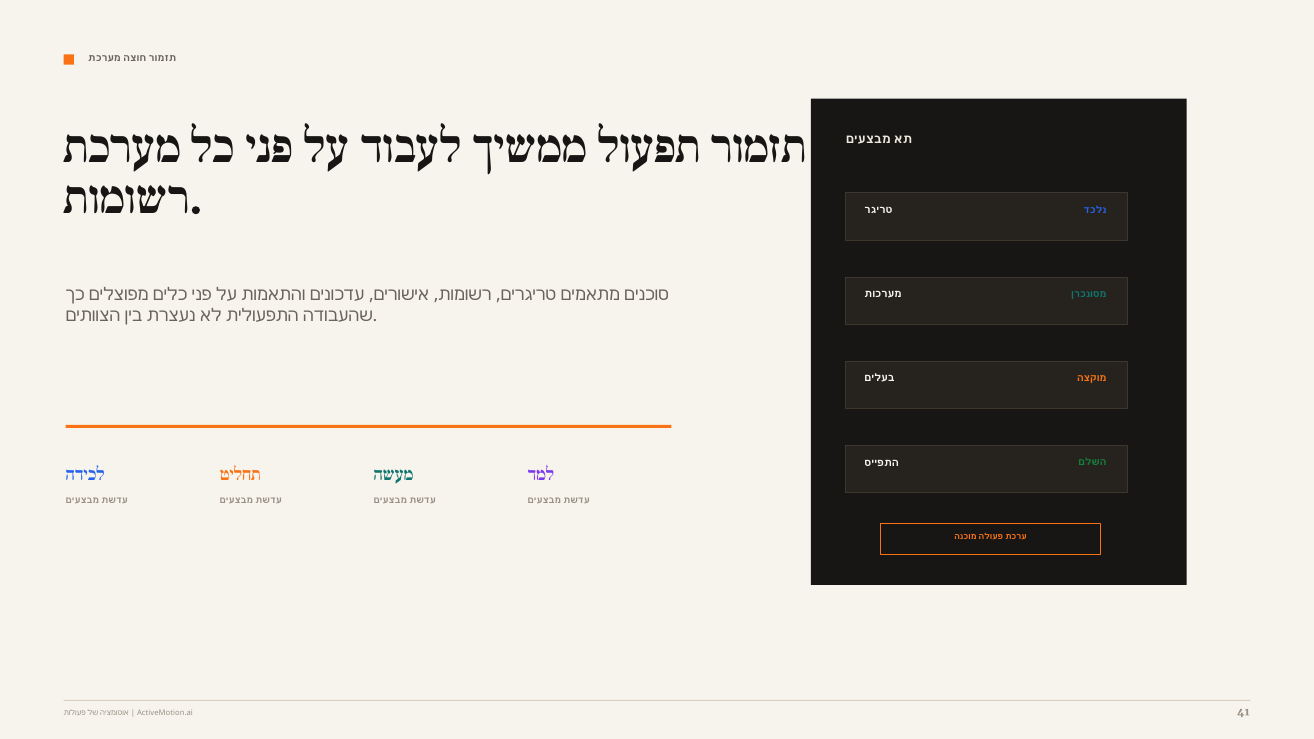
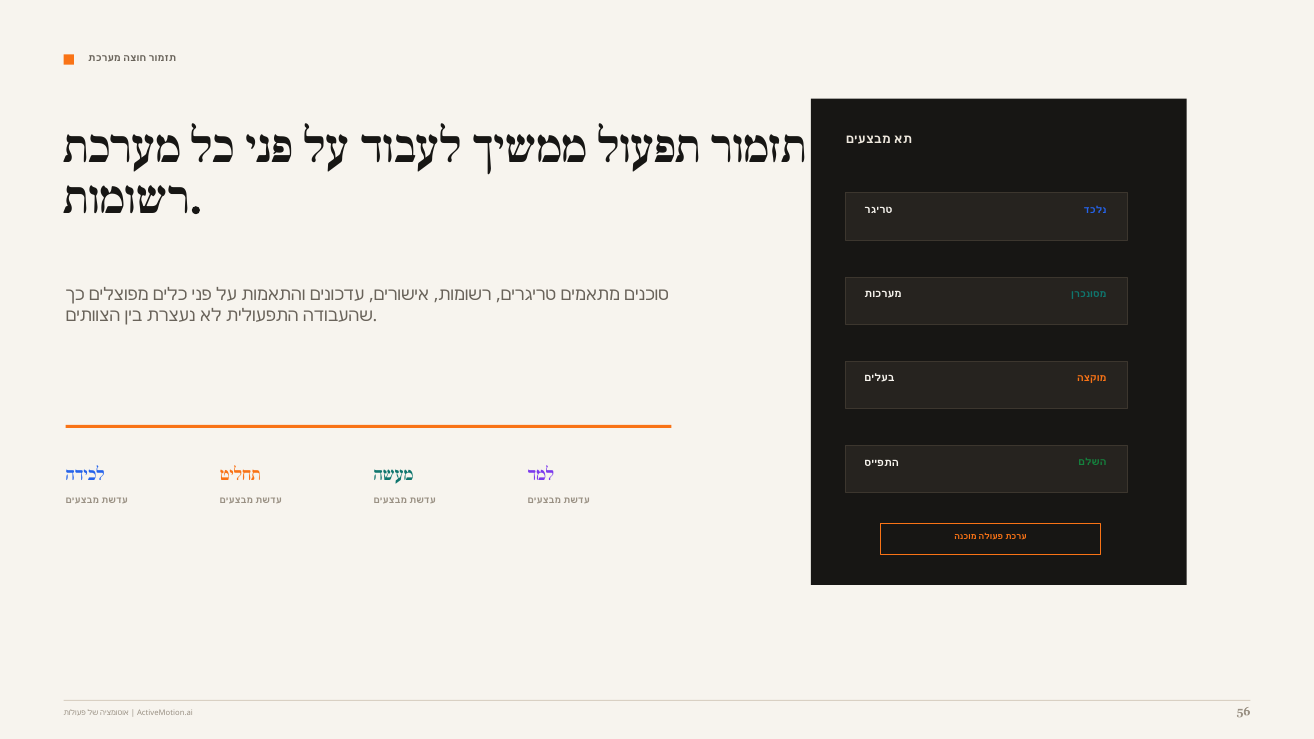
41: 41 -> 56
